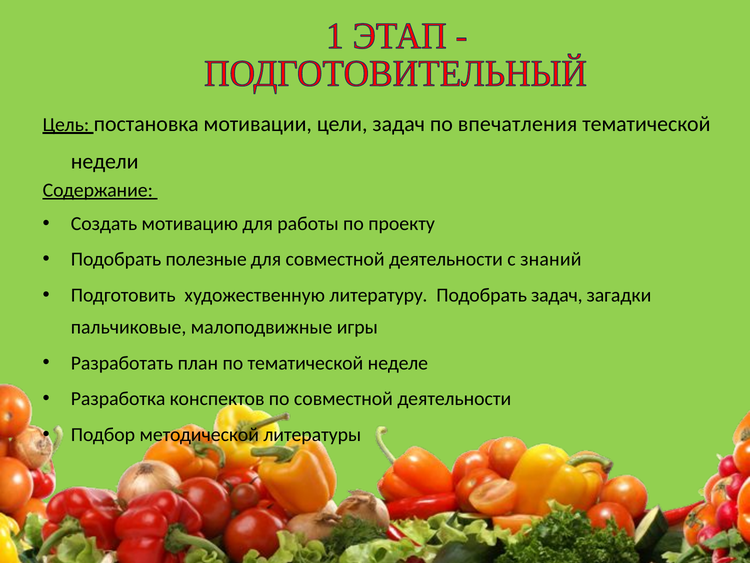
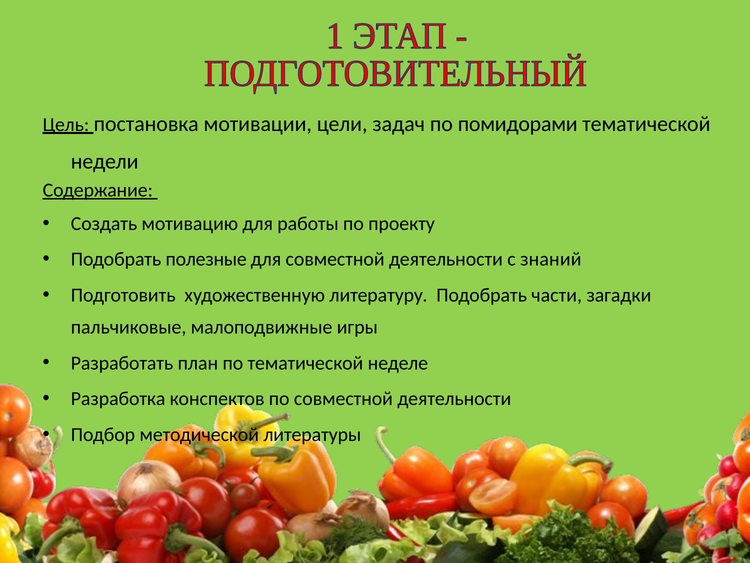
впечатления: впечатления -> помидорами
Подобрать задач: задач -> части
